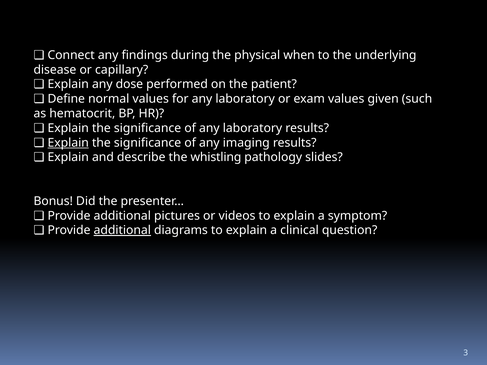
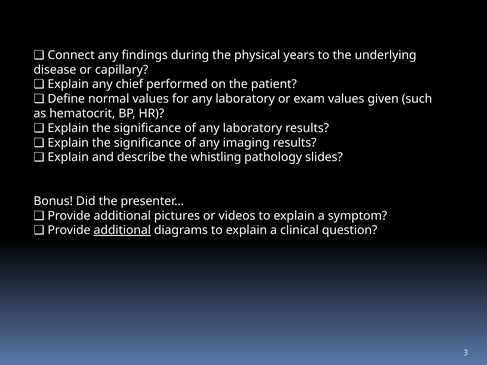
when: when -> years
dose: dose -> chief
Explain at (68, 143) underline: present -> none
